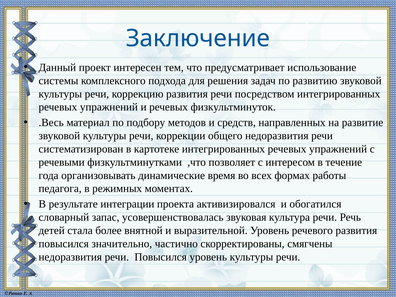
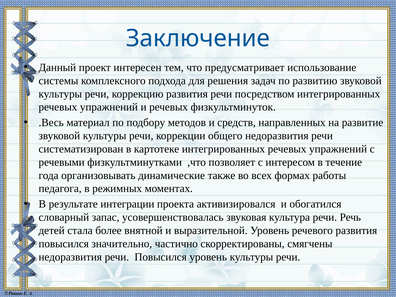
время: время -> также
